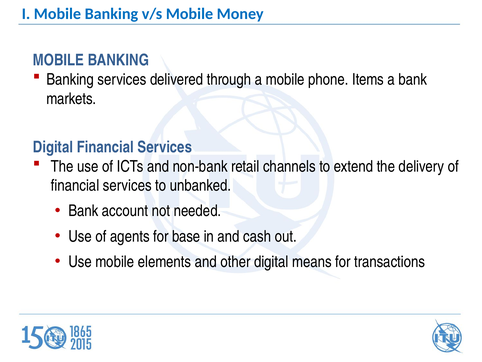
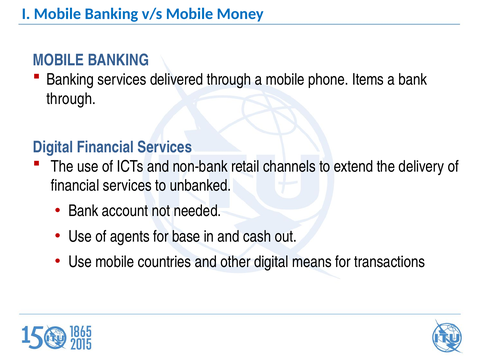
markets at (71, 99): markets -> through
elements: elements -> countries
